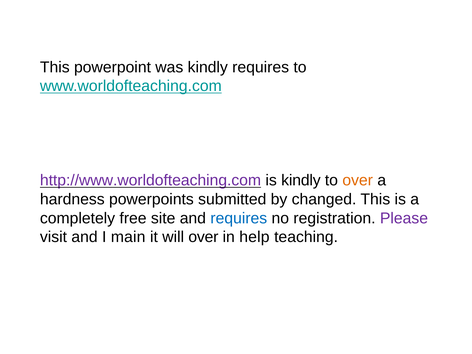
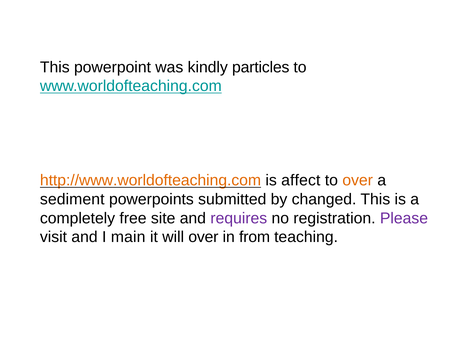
kindly requires: requires -> particles
http://www.worldofteaching.com colour: purple -> orange
is kindly: kindly -> affect
hardness: hardness -> sediment
requires at (239, 218) colour: blue -> purple
help: help -> from
